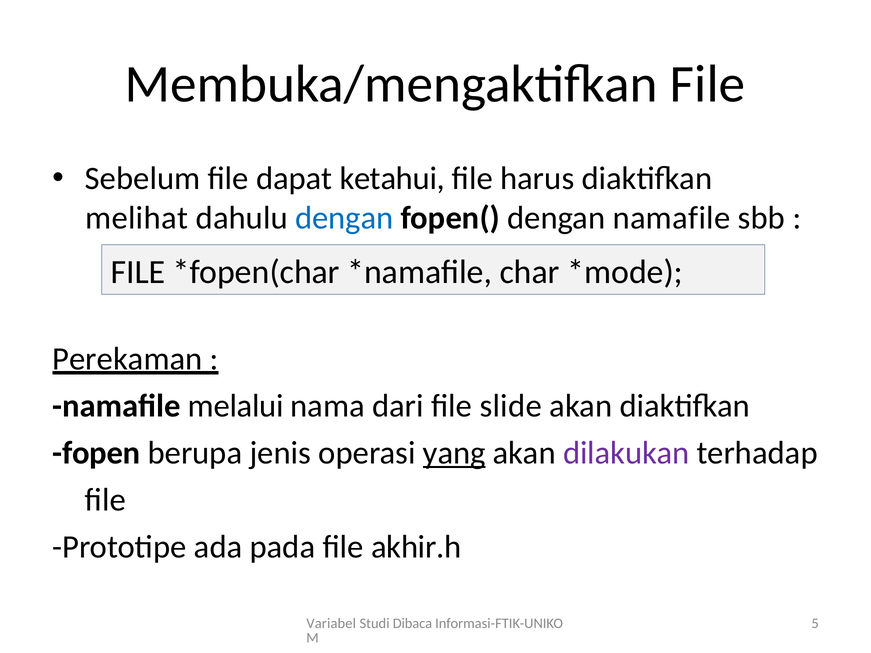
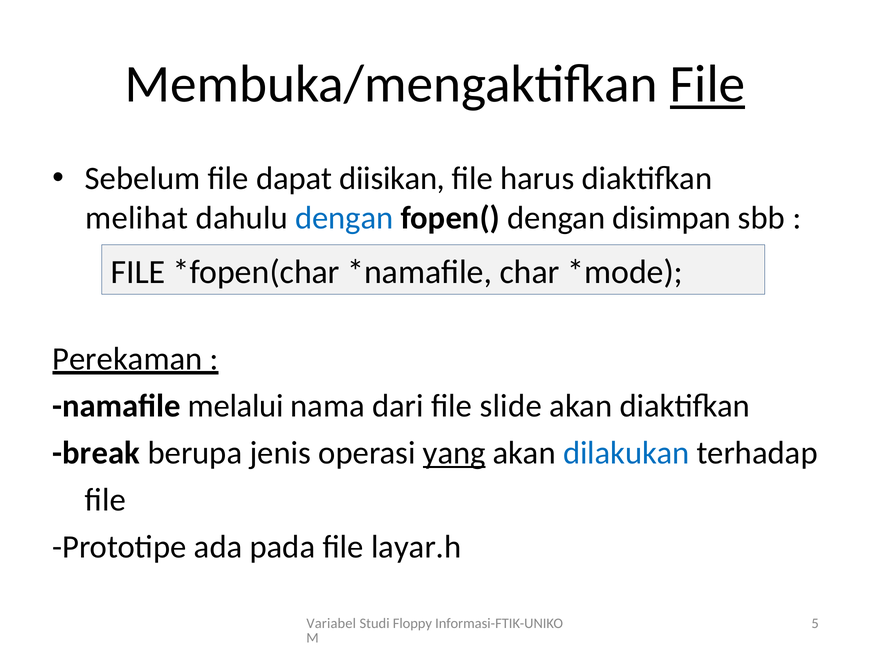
File at (708, 84) underline: none -> present
ketahui: ketahui -> diisikan
dengan namafile: namafile -> disimpan
fopen: fopen -> break
dilakukan colour: purple -> blue
akhir.h: akhir.h -> layar.h
Dibaca: Dibaca -> Floppy
